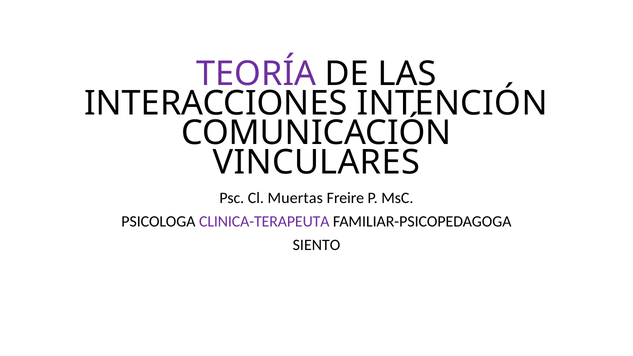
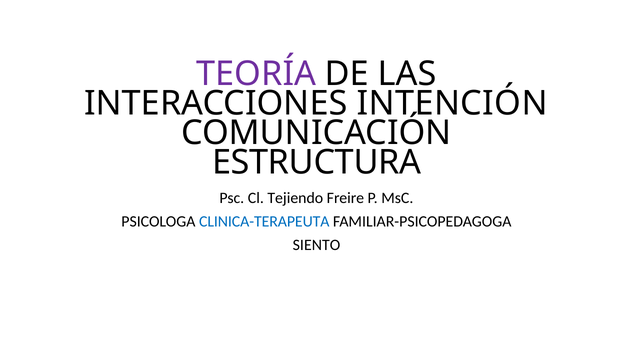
VINCULARES: VINCULARES -> ESTRUCTURA
Muertas: Muertas -> Tejiendo
CLINICA-TERAPEUTA colour: purple -> blue
